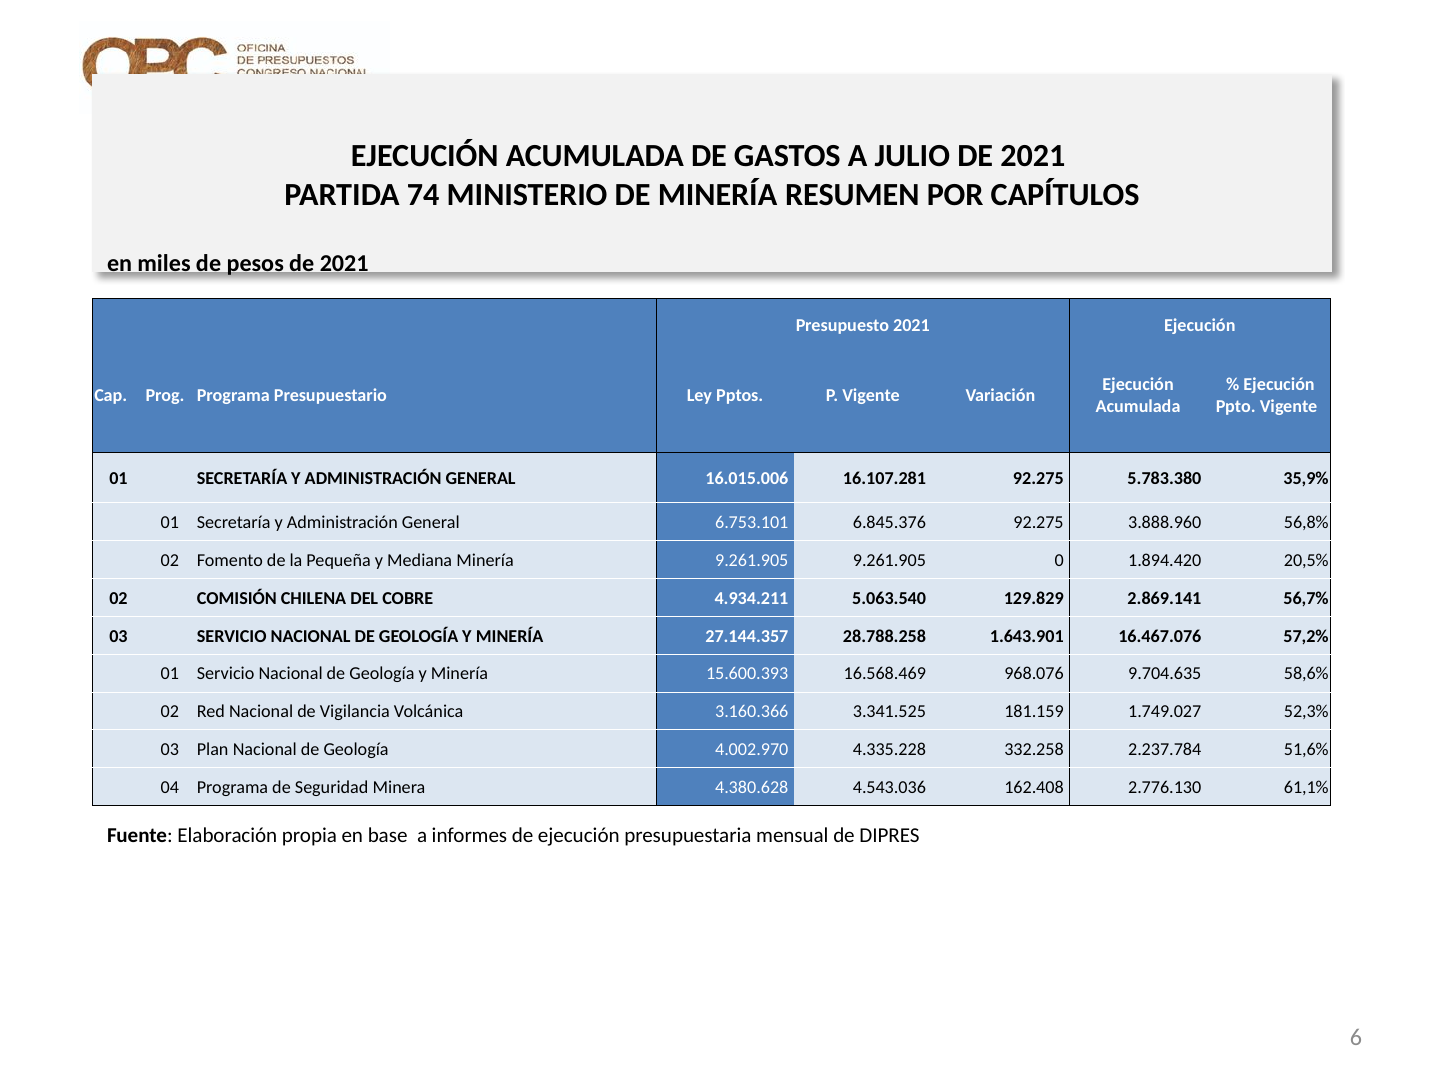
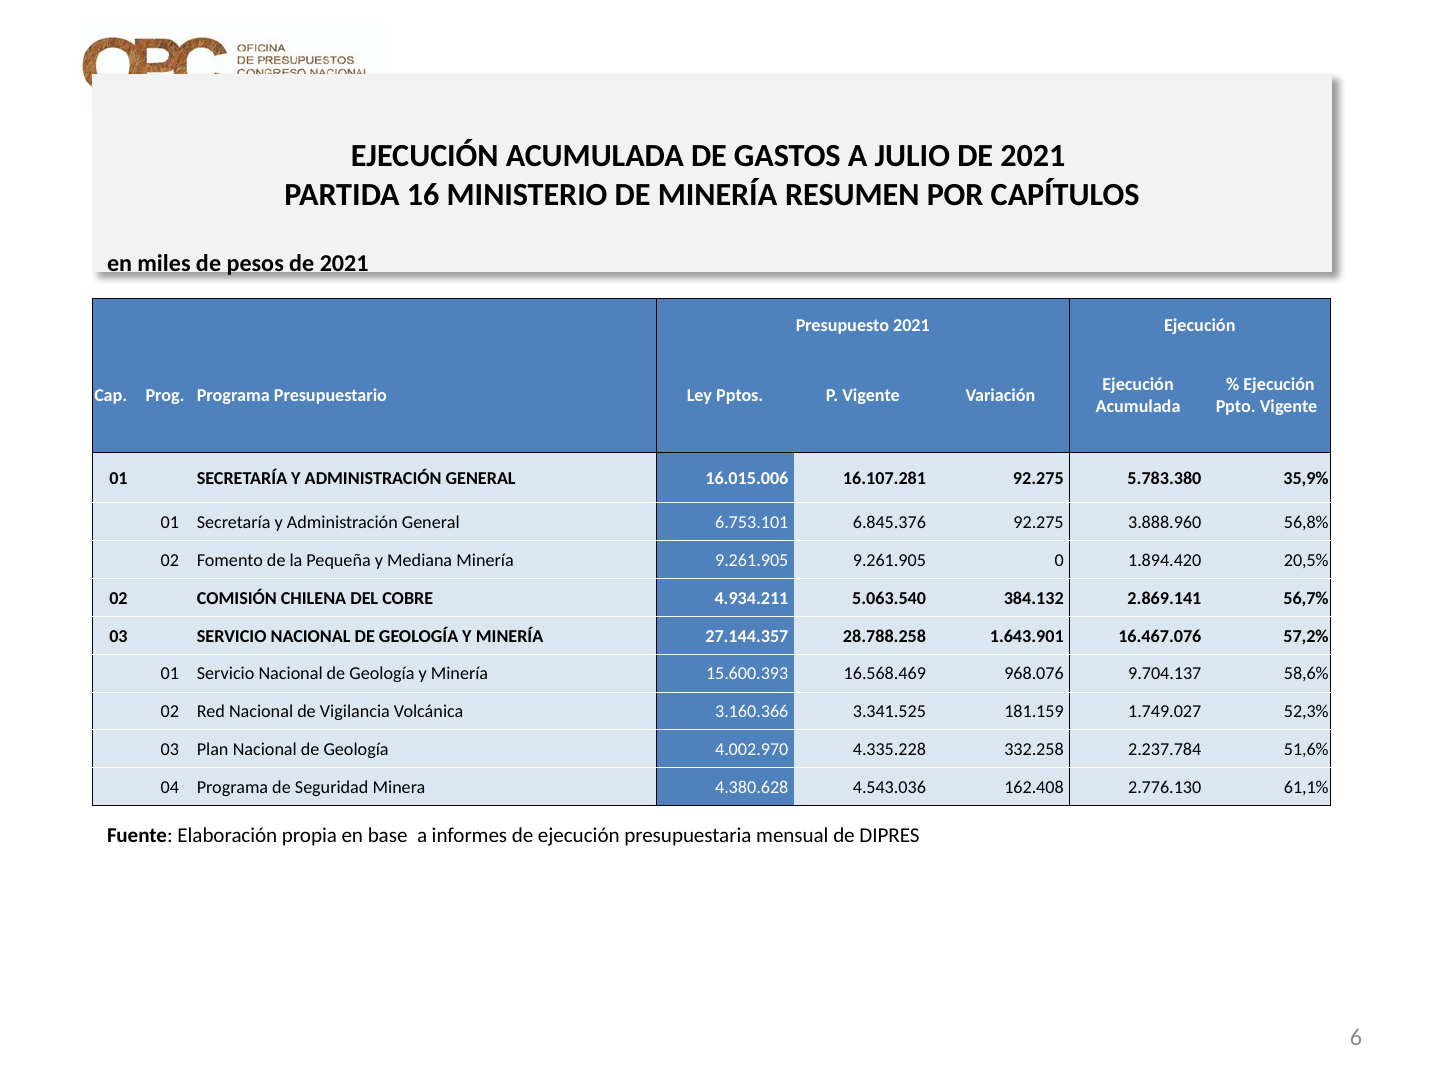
74: 74 -> 16
129.829: 129.829 -> 384.132
9.704.635: 9.704.635 -> 9.704.137
